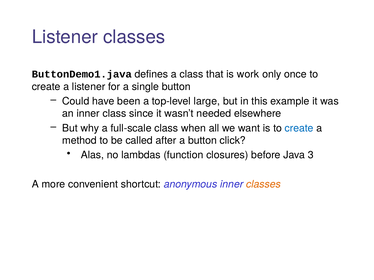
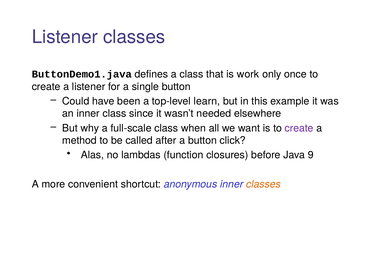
large: large -> learn
create at (299, 128) colour: blue -> purple
3: 3 -> 9
